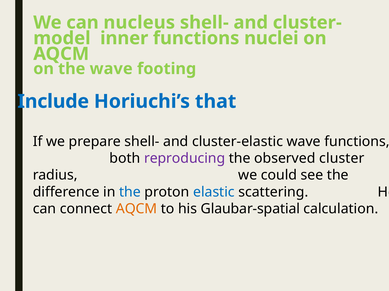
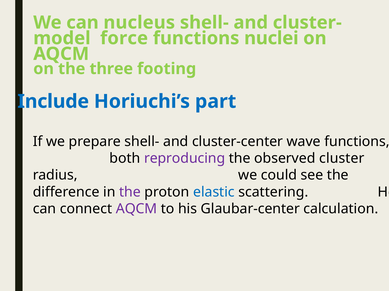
inner: inner -> force
the wave: wave -> three
that: that -> part
cluster-elastic: cluster-elastic -> cluster-center
the at (130, 192) colour: blue -> purple
AQCM at (137, 209) colour: orange -> purple
Glaubar-spatial: Glaubar-spatial -> Glaubar-center
